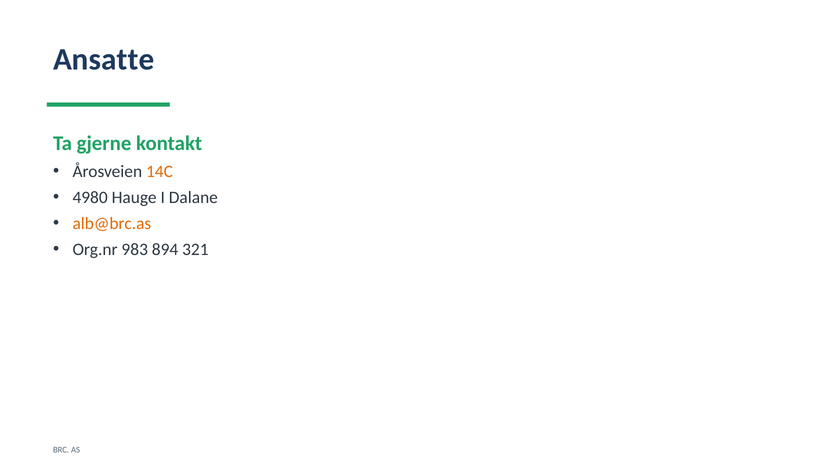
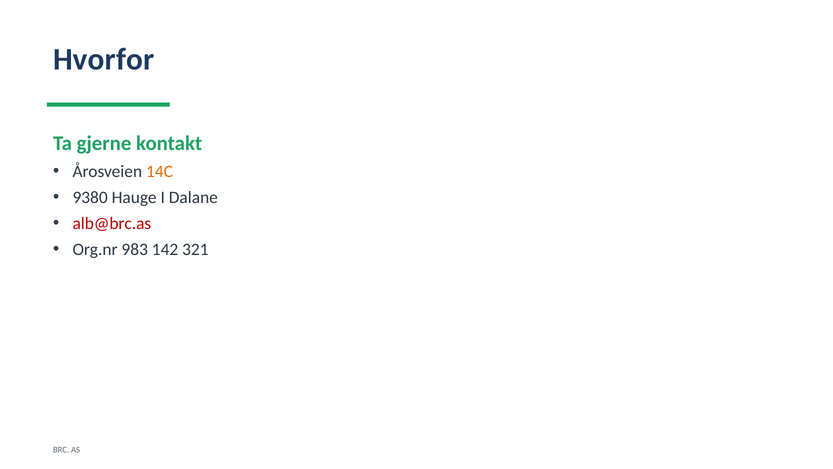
Ansatte: Ansatte -> Hvorfor
4980: 4980 -> 9380
alb@brc.as colour: orange -> red
894: 894 -> 142
